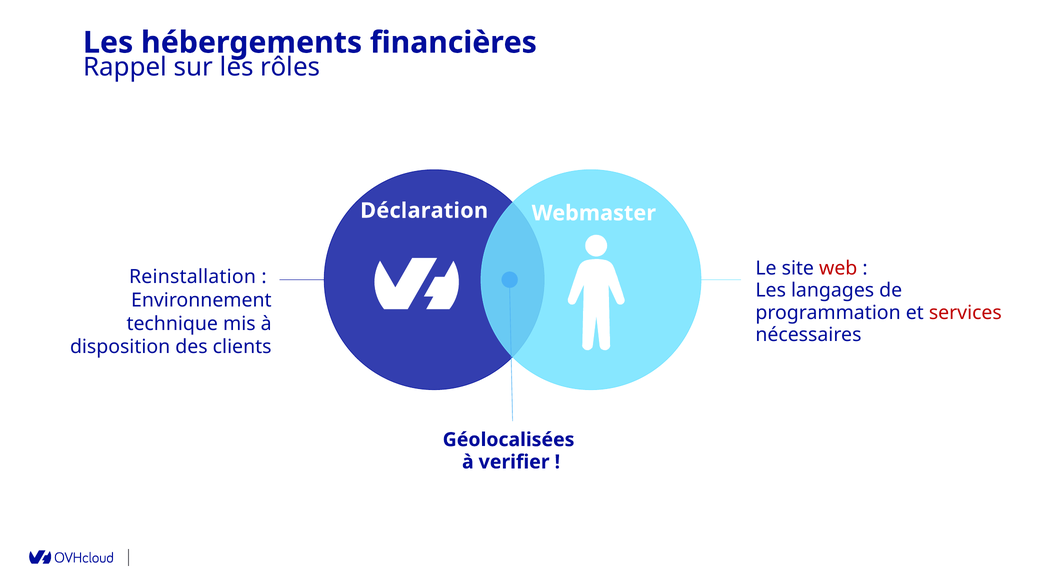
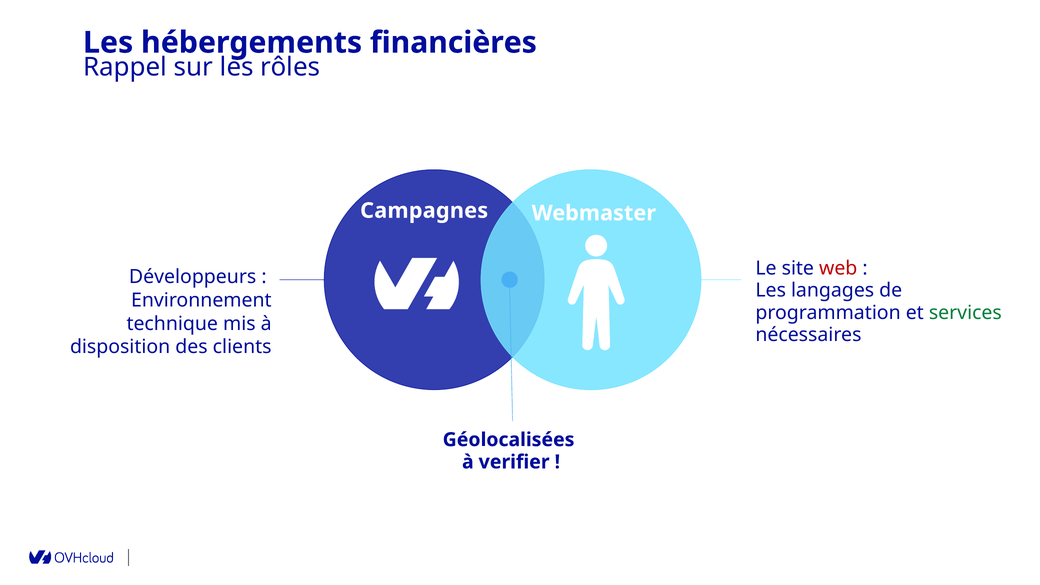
Déclaration: Déclaration -> Campagnes
Reinstallation: Reinstallation -> Développeurs
services colour: red -> green
